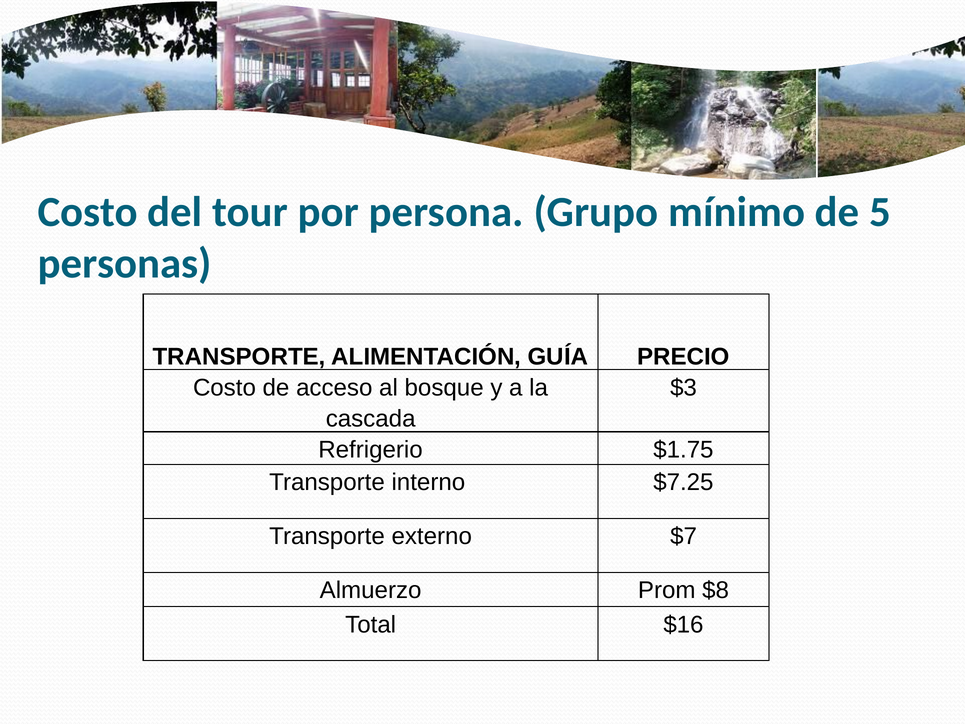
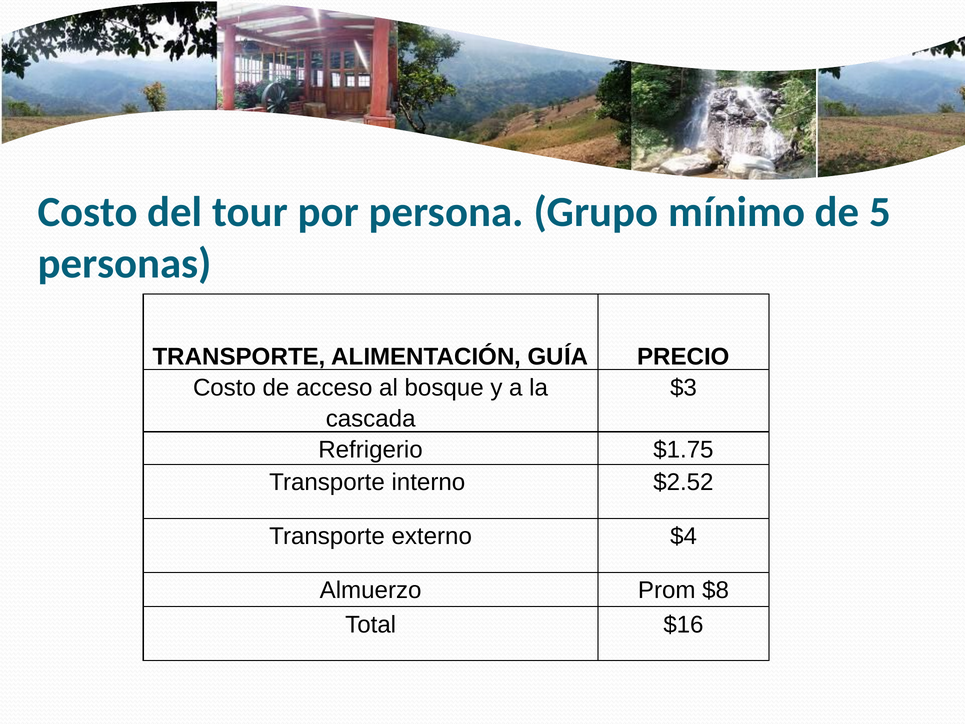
$7.25: $7.25 -> $2.52
$7: $7 -> $4
